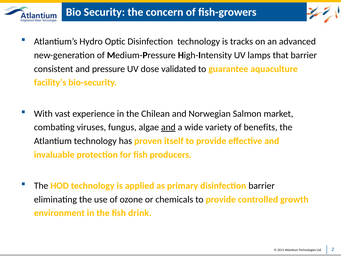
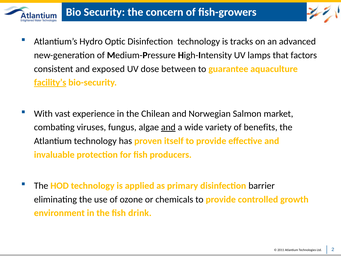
that barrier: barrier -> factors
pressure: pressure -> exposed
validated: validated -> between
facility’s underline: none -> present
